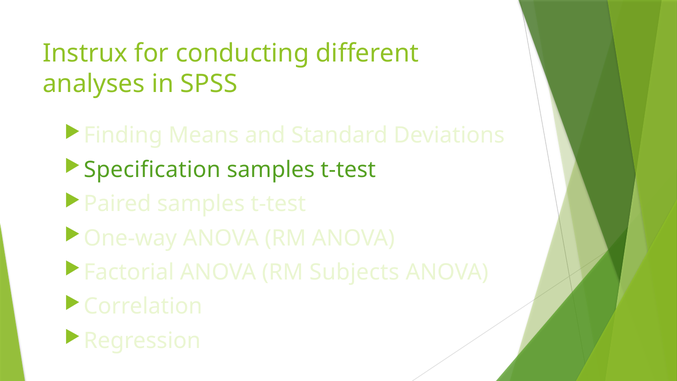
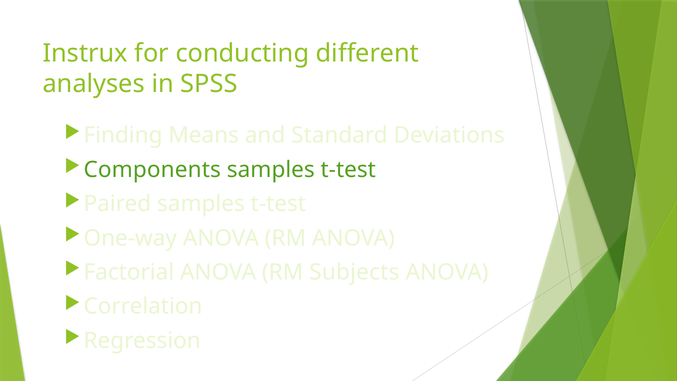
Specification: Specification -> Components
